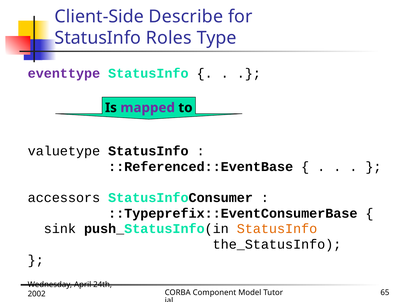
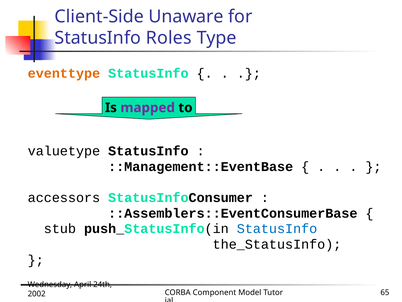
Describe: Describe -> Unaware
eventtype colour: purple -> orange
::Referenced::EventBase: ::Referenced::EventBase -> ::Management::EventBase
::Typeprefix::EventConsumerBase: ::Typeprefix::EventConsumerBase -> ::Assemblers::EventConsumerBase
sink: sink -> stub
StatusInfo at (277, 228) colour: orange -> blue
